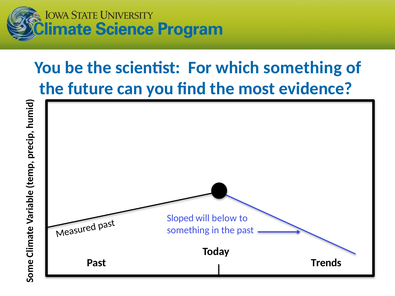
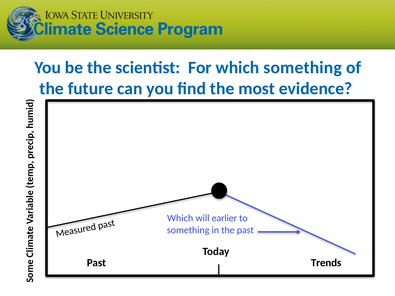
past Sloped: Sloped -> Which
below: below -> earlier
